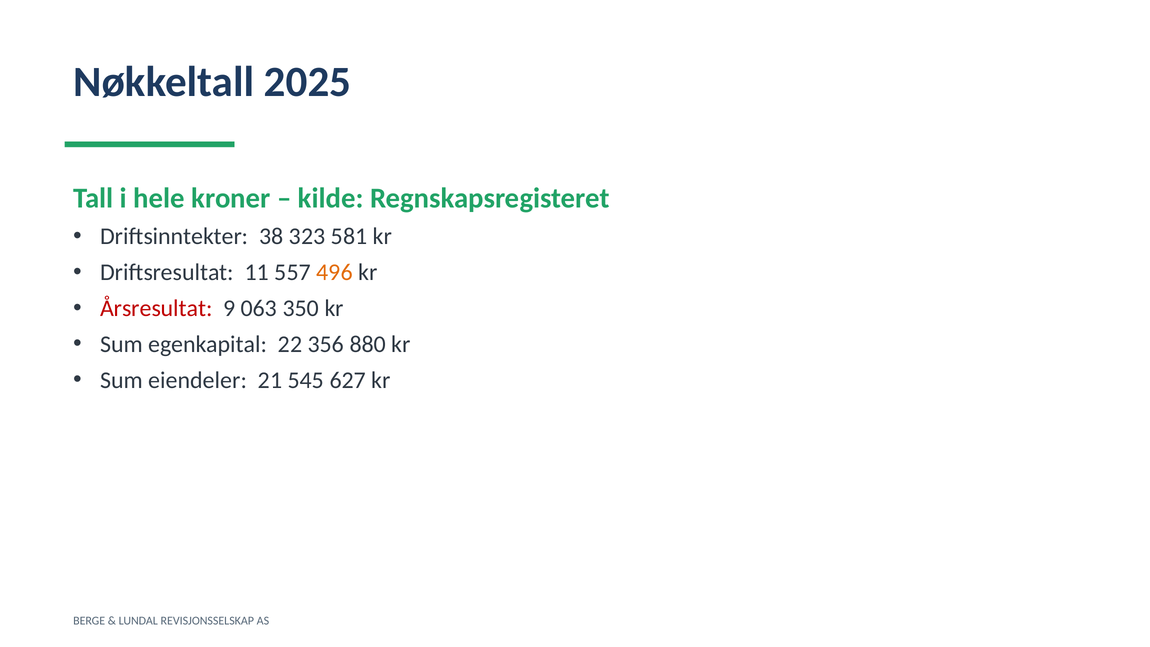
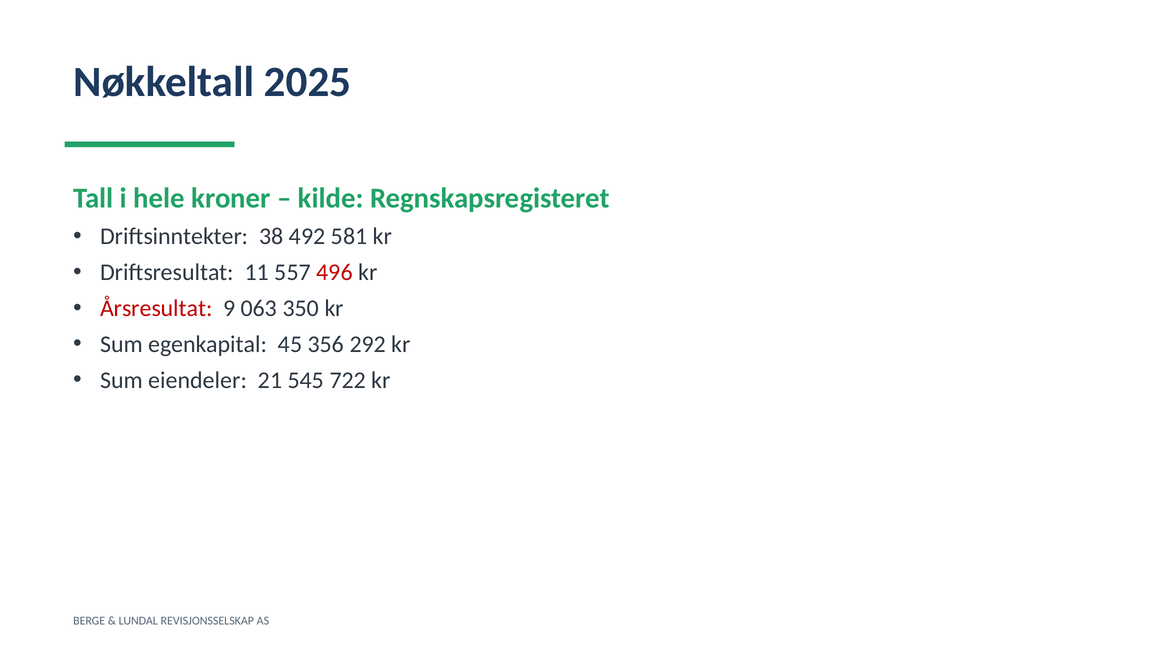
323: 323 -> 492
496 colour: orange -> red
22: 22 -> 45
880: 880 -> 292
627: 627 -> 722
